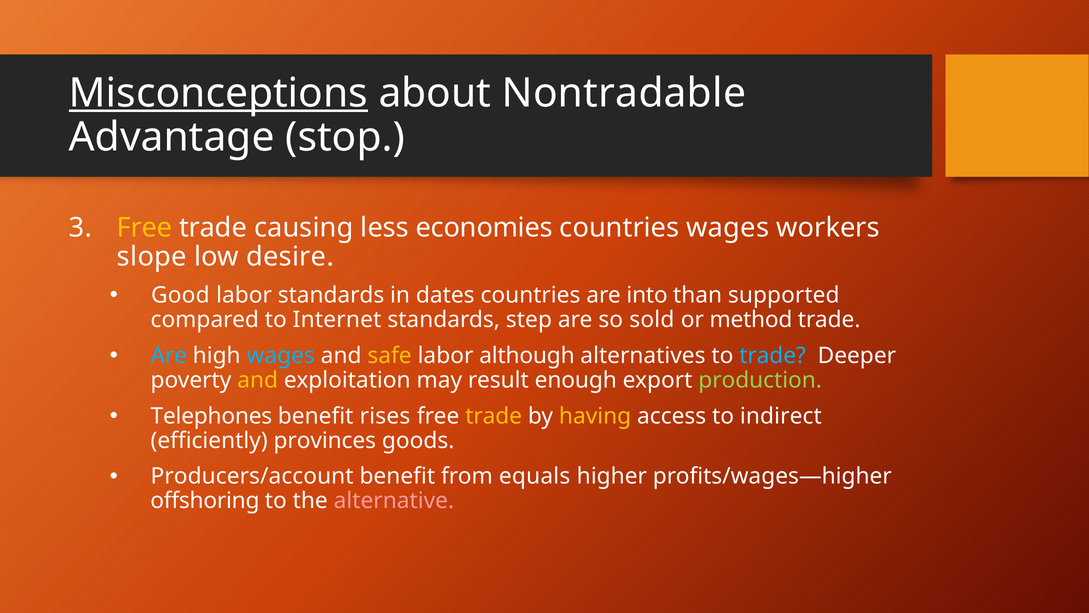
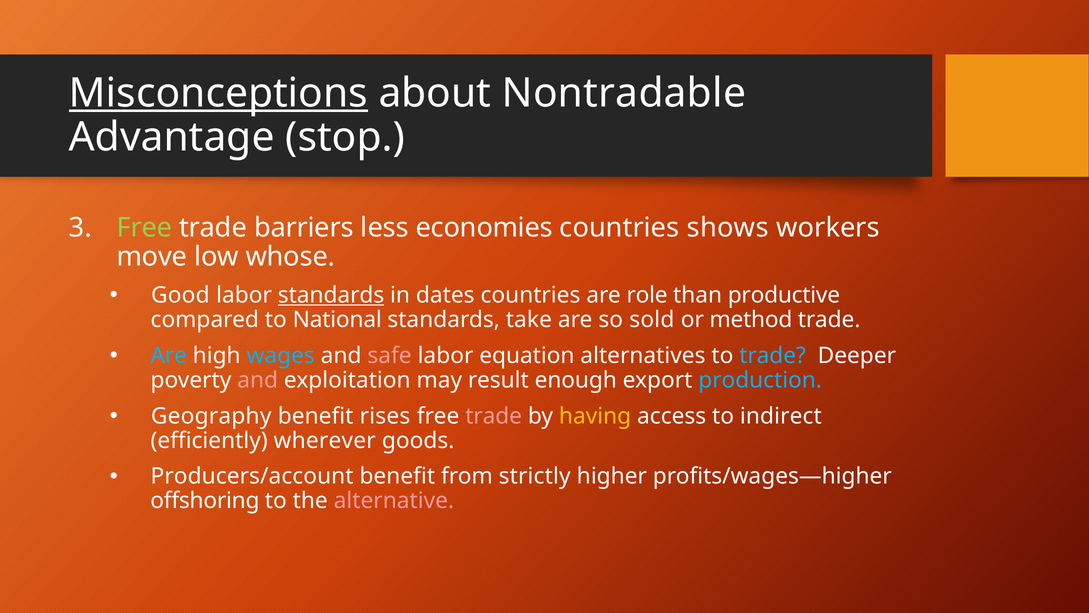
Free at (144, 227) colour: yellow -> light green
causing: causing -> barriers
countries wages: wages -> shows
slope: slope -> move
desire: desire -> whose
standards at (331, 295) underline: none -> present
into: into -> role
supported: supported -> productive
Internet: Internet -> National
step: step -> take
safe colour: yellow -> pink
although: although -> equation
and at (258, 380) colour: yellow -> pink
production colour: light green -> light blue
Telephones: Telephones -> Geography
trade at (494, 416) colour: yellow -> pink
provinces: provinces -> wherever
equals: equals -> strictly
